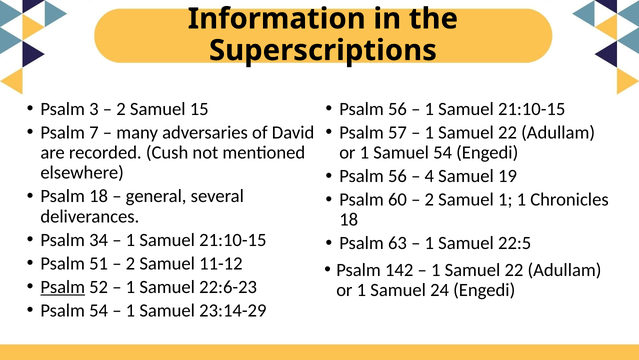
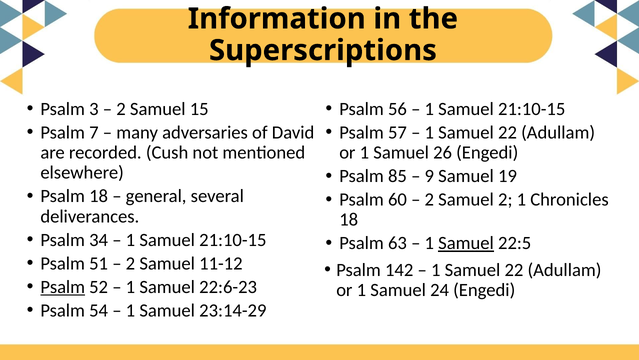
Samuel 54: 54 -> 26
56 at (397, 176): 56 -> 85
4: 4 -> 9
Samuel 1: 1 -> 2
Samuel at (466, 243) underline: none -> present
